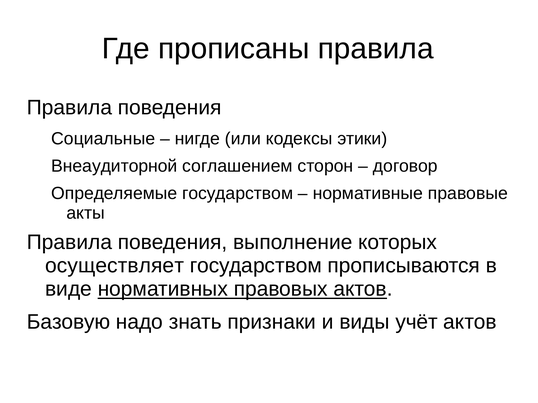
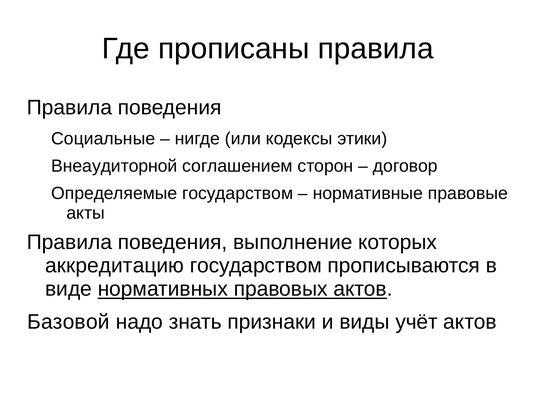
осуществляет: осуществляет -> аккредитацию
Базовую: Базовую -> Базовой
